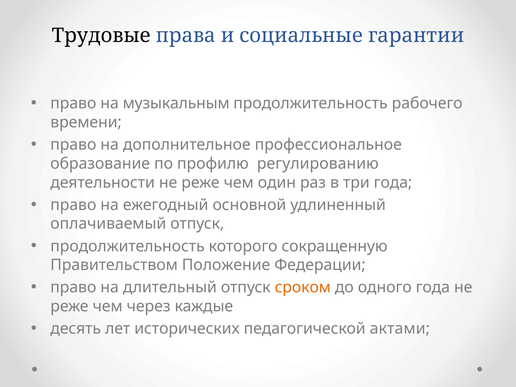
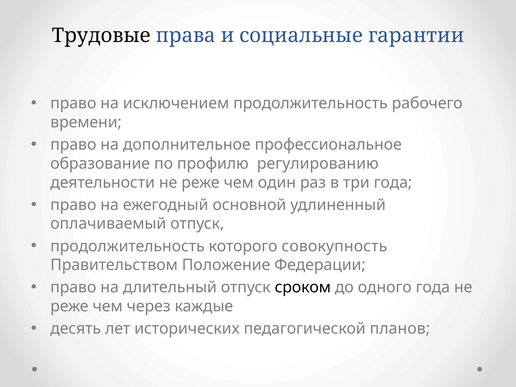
музыкальным: музыкальным -> исключением
сокращенную: сокращенную -> совокупность
сроком colour: orange -> black
актами: актами -> планов
